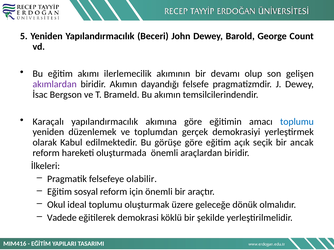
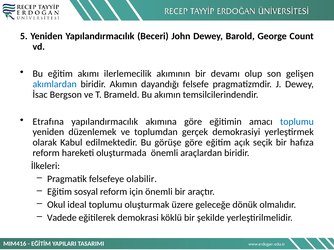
akımlardan colour: purple -> blue
Karaçalı: Karaçalı -> Etrafına
ancak: ancak -> hafıza
